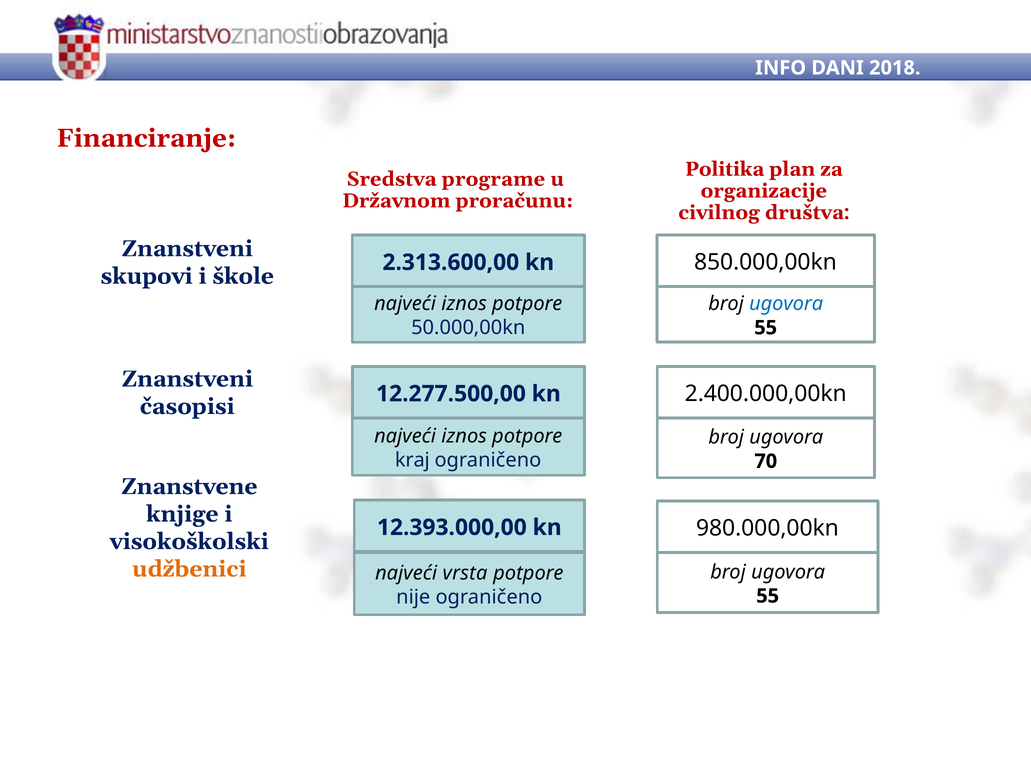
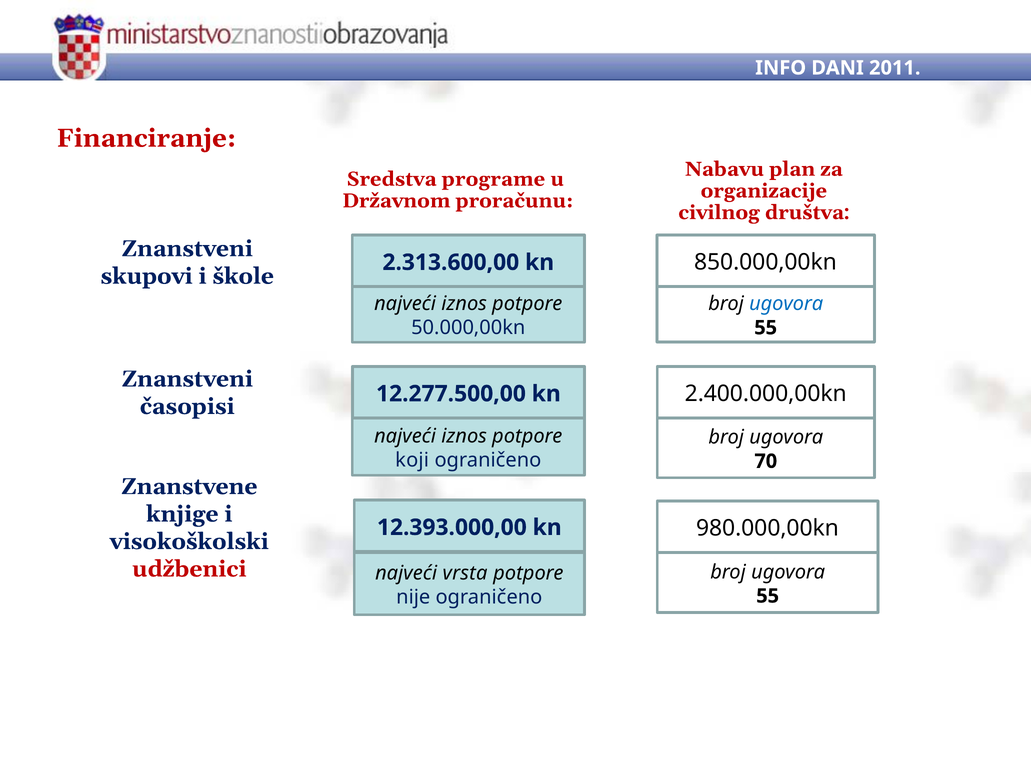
2018: 2018 -> 2011
Politika: Politika -> Nabavu
kraj: kraj -> koji
udžbenici colour: orange -> red
